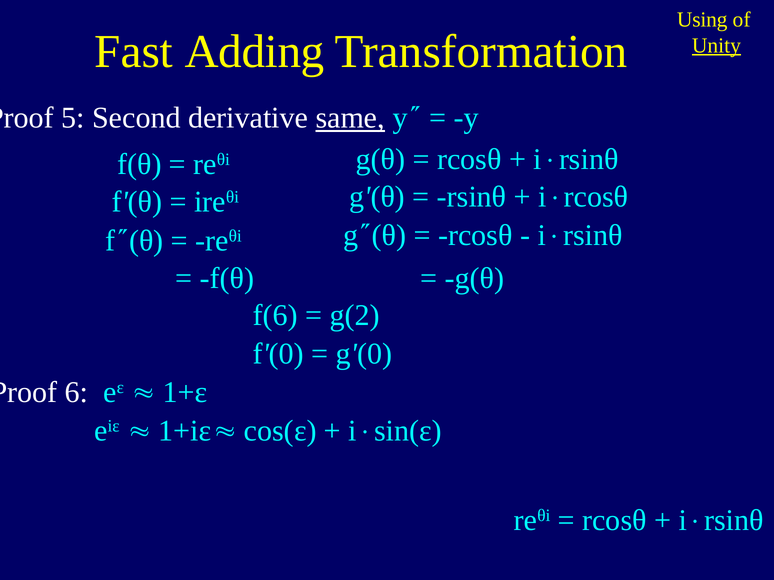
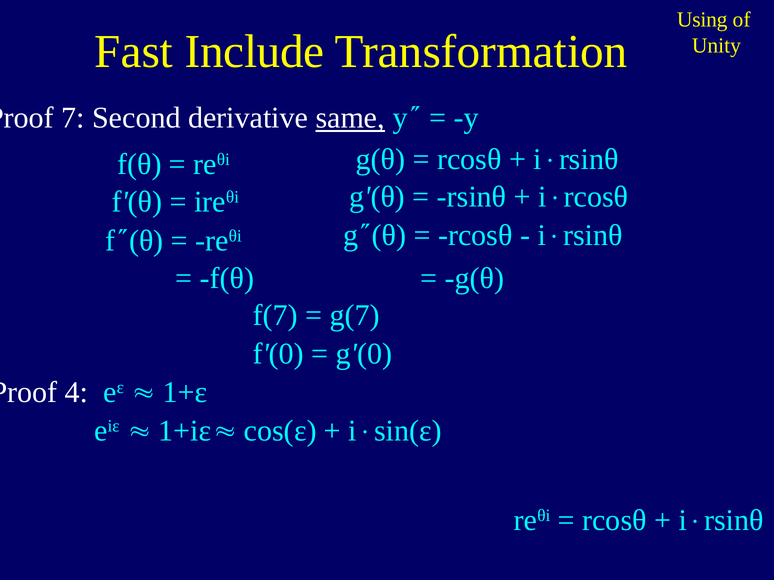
Adding: Adding -> Include
Unity underline: present -> none
5: 5 -> 7
f(6: f(6 -> f(7
g(2: g(2 -> g(7
6: 6 -> 4
